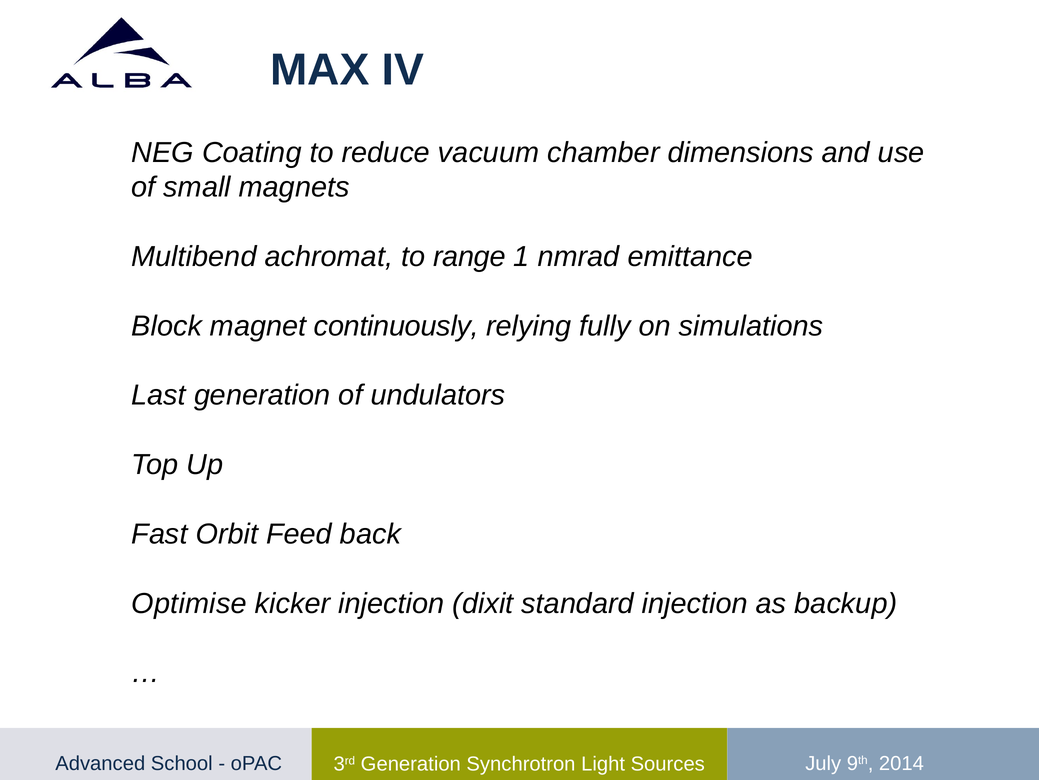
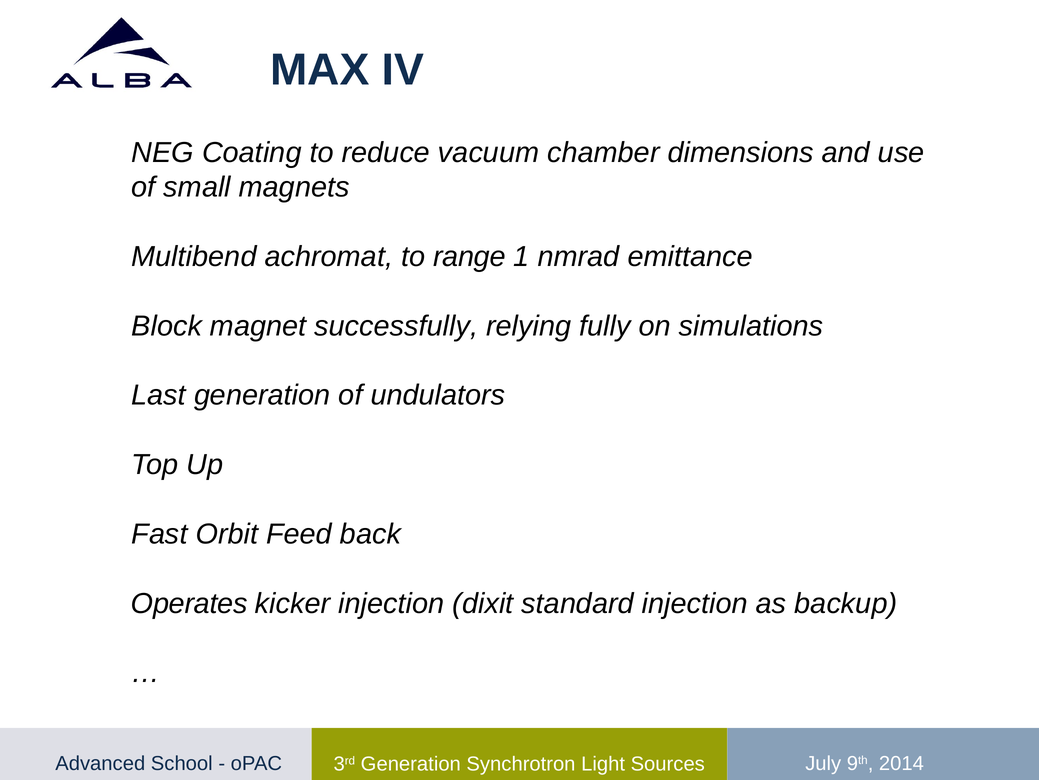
continuously: continuously -> successfully
Optimise: Optimise -> Operates
